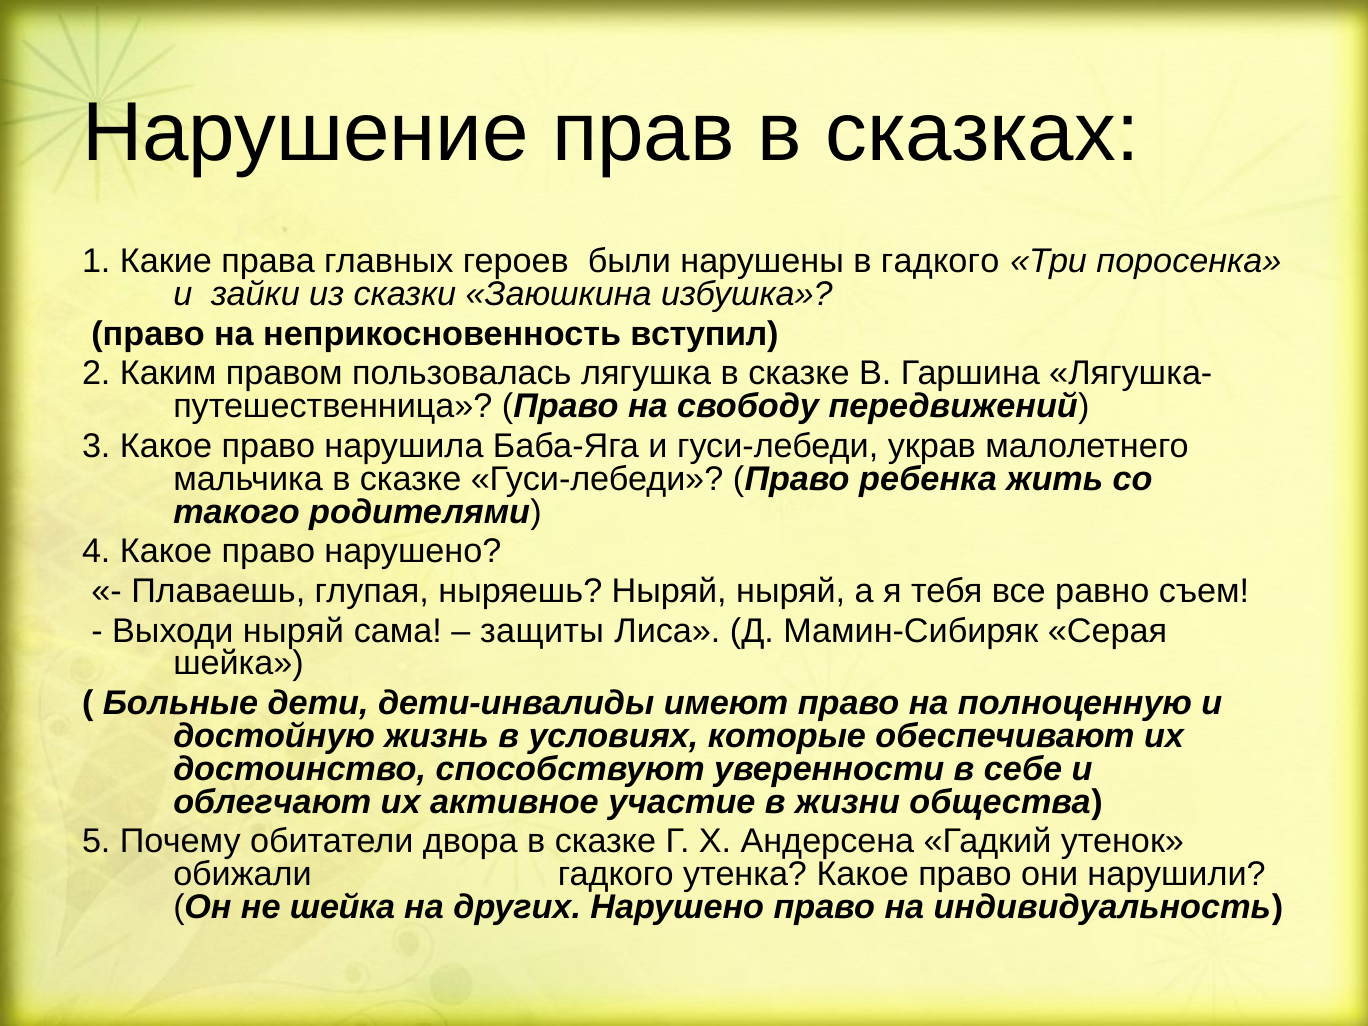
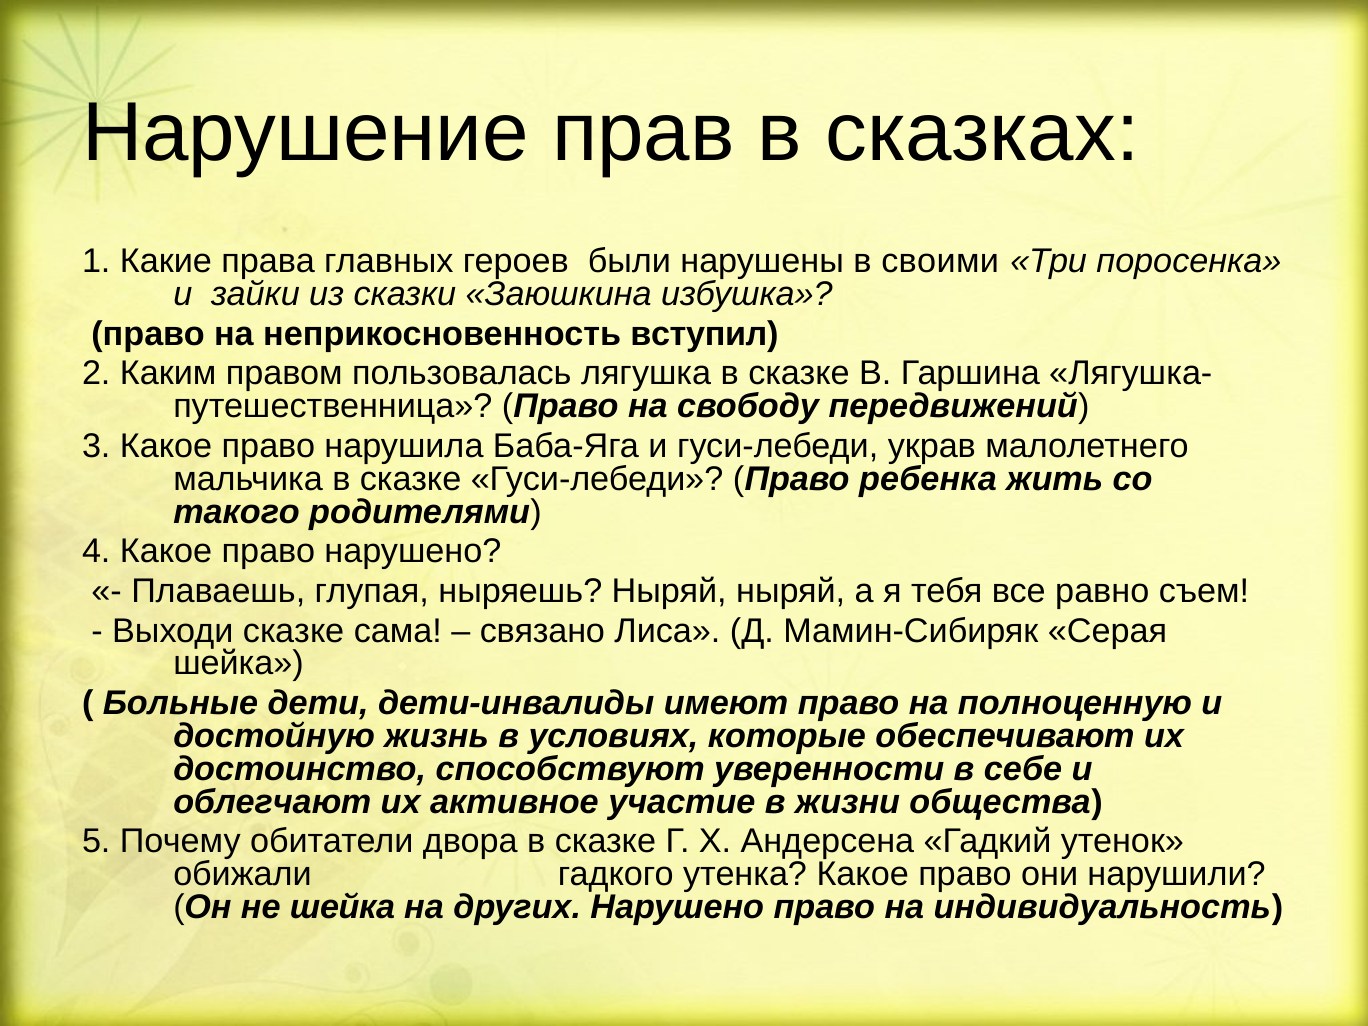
в гадкого: гадкого -> своими
Выходи ныряй: ныряй -> сказке
защиты: защиты -> связано
